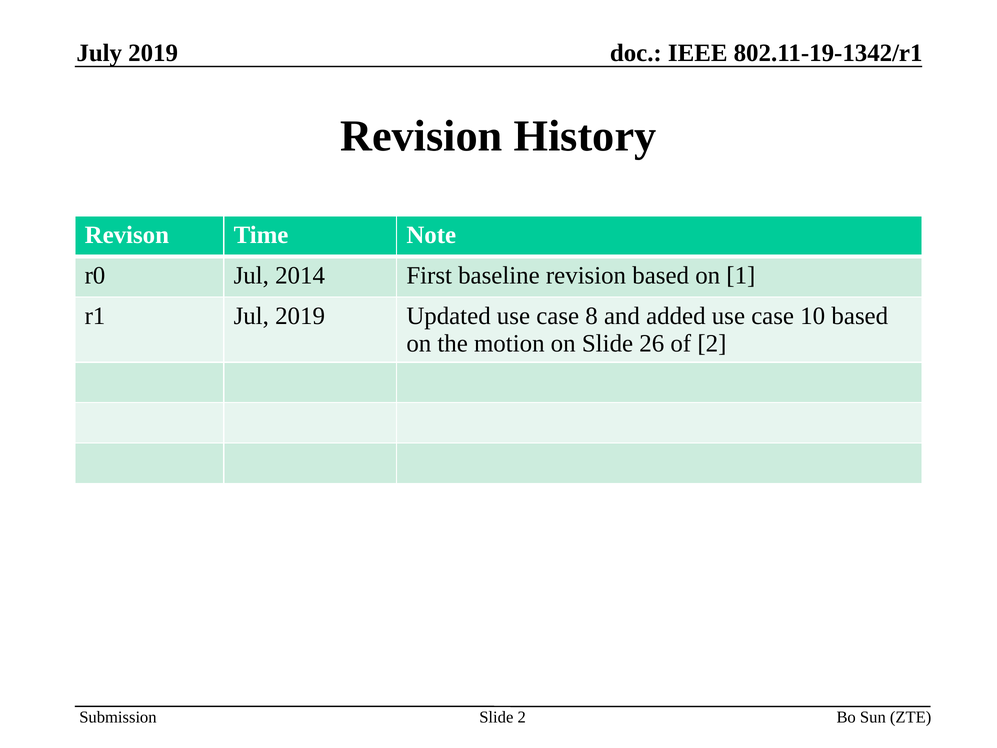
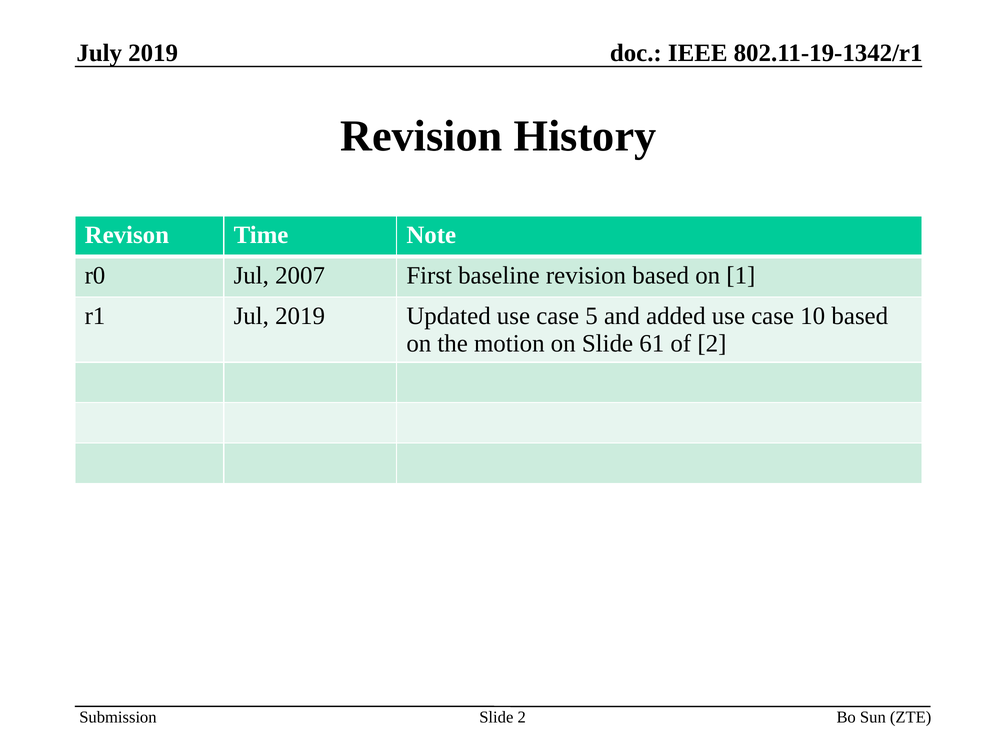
2014: 2014 -> 2007
8: 8 -> 5
26: 26 -> 61
